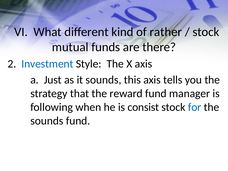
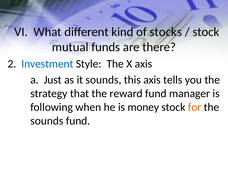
rather: rather -> stocks
consist: consist -> money
for colour: blue -> orange
